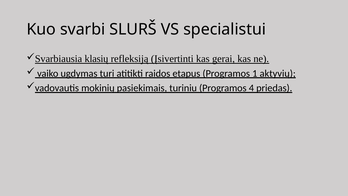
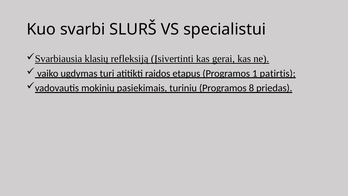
aktyvių: aktyvių -> patirtis
4: 4 -> 8
